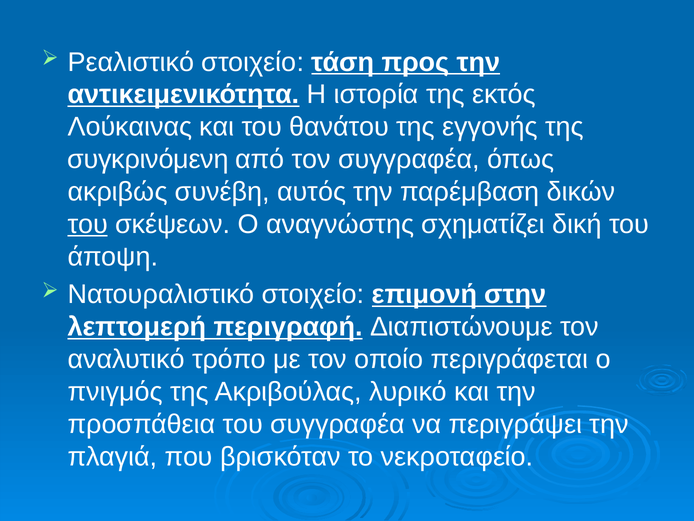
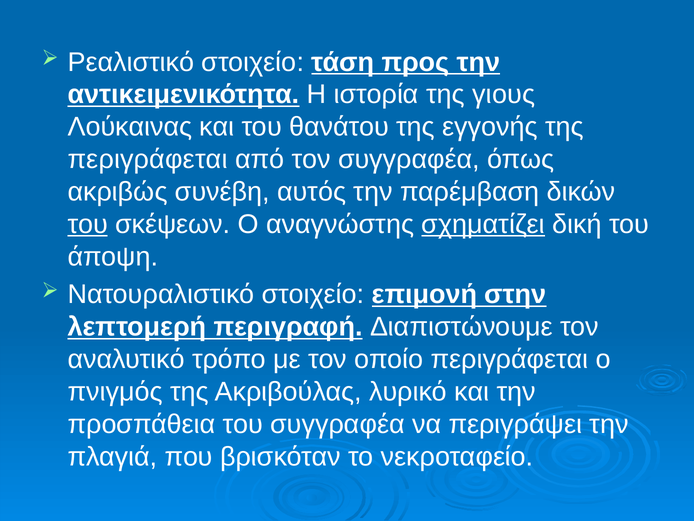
εκτός: εκτός -> γιους
συγκρινόμενη at (148, 159): συγκρινόμενη -> περιγράφεται
σχηματίζει underline: none -> present
